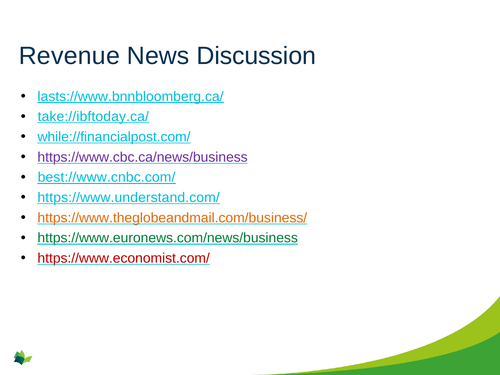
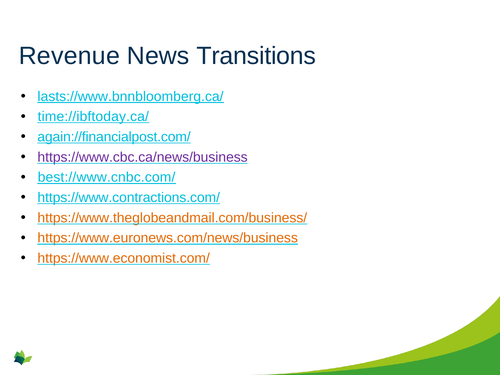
Discussion: Discussion -> Transitions
take://ibftoday.ca/: take://ibftoday.ca/ -> time://ibftoday.ca/
while://financialpost.com/: while://financialpost.com/ -> again://financialpost.com/
https://www.understand.com/: https://www.understand.com/ -> https://www.contractions.com/
https://www.euronews.com/news/business colour: green -> orange
https://www.economist.com/ colour: red -> orange
